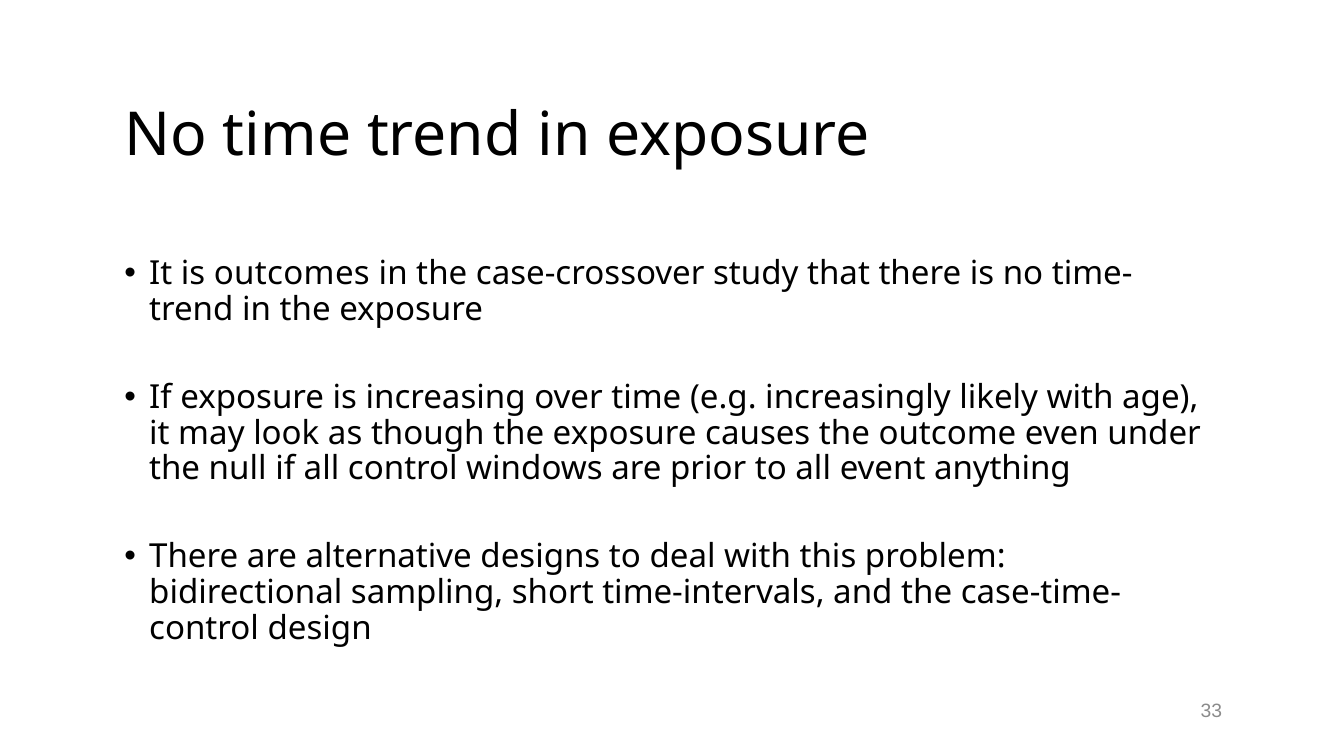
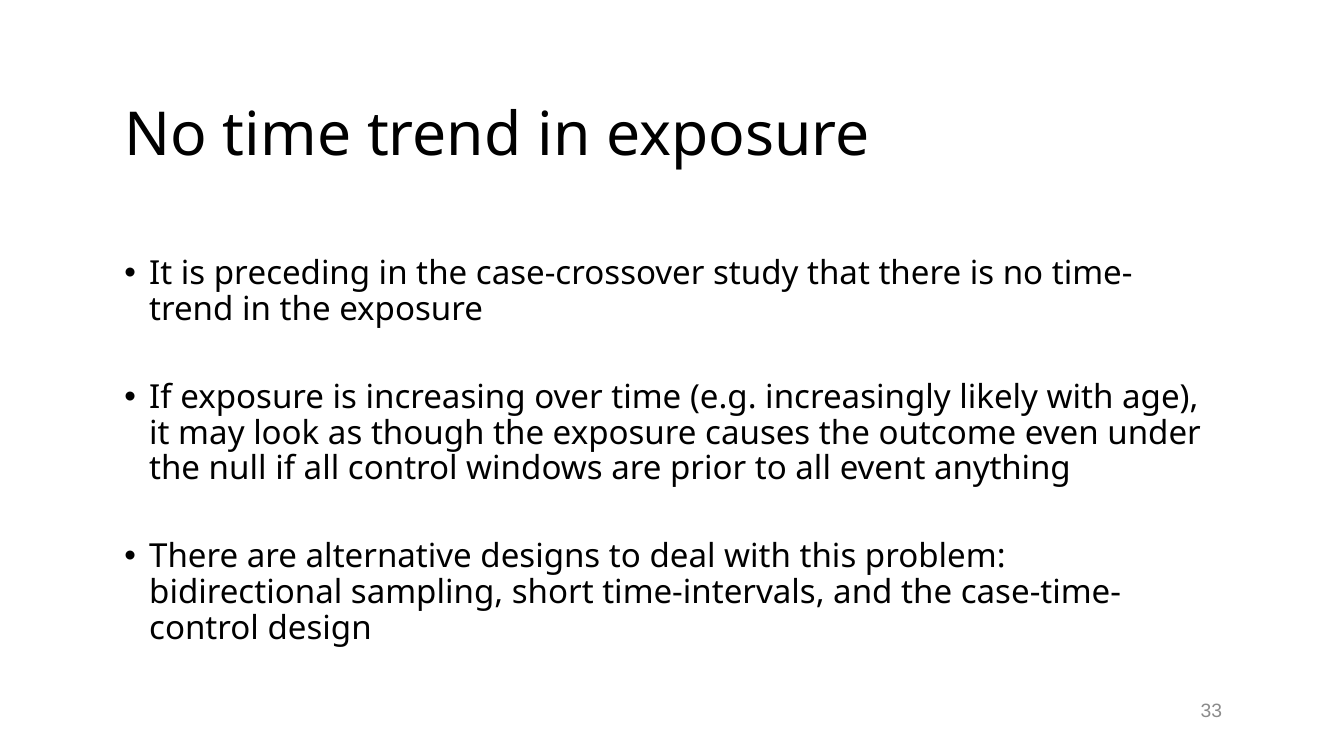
outcomes: outcomes -> preceding
